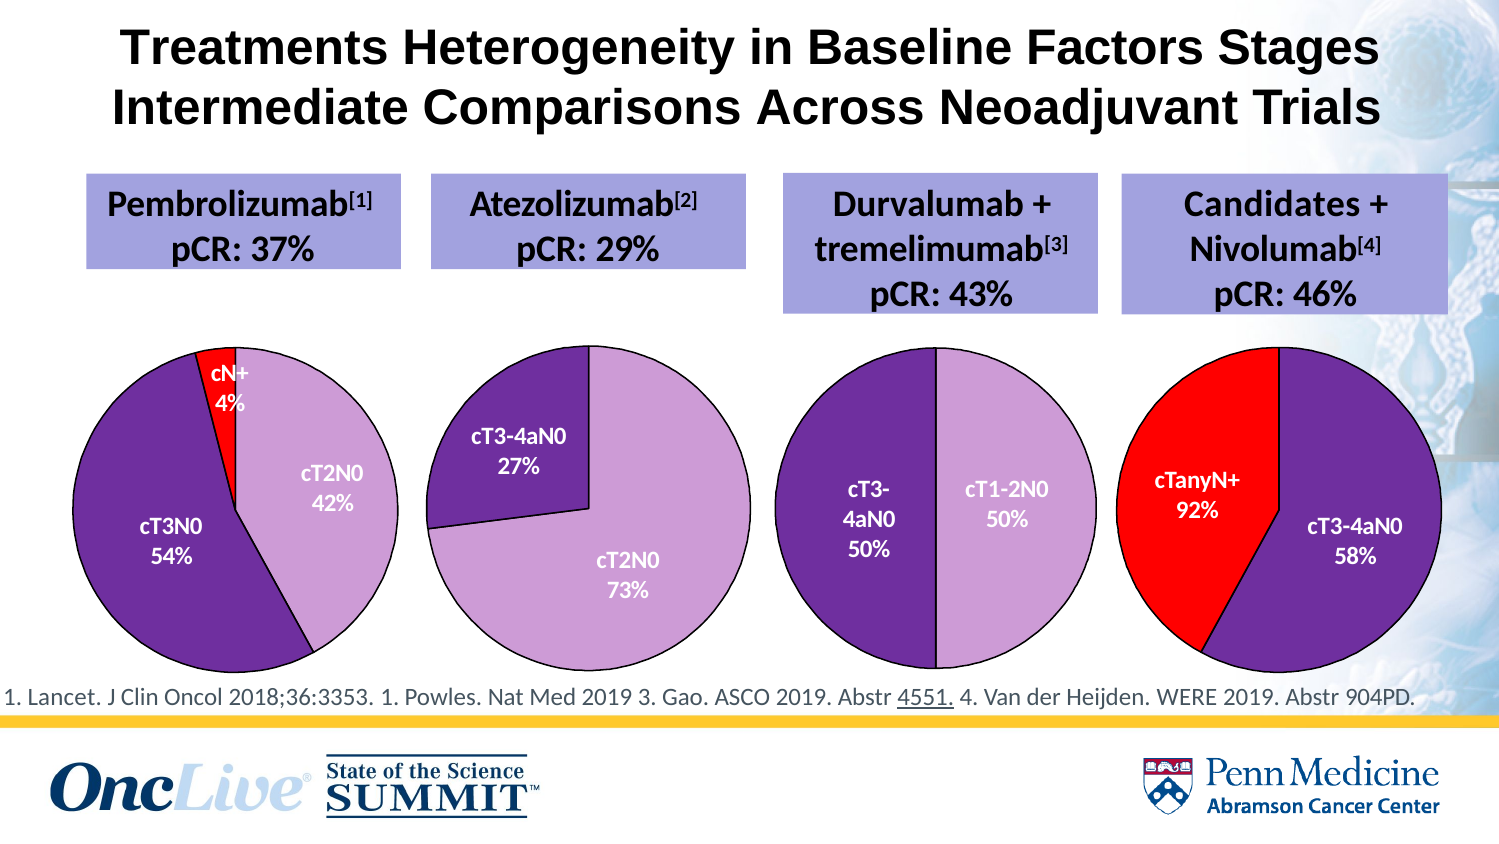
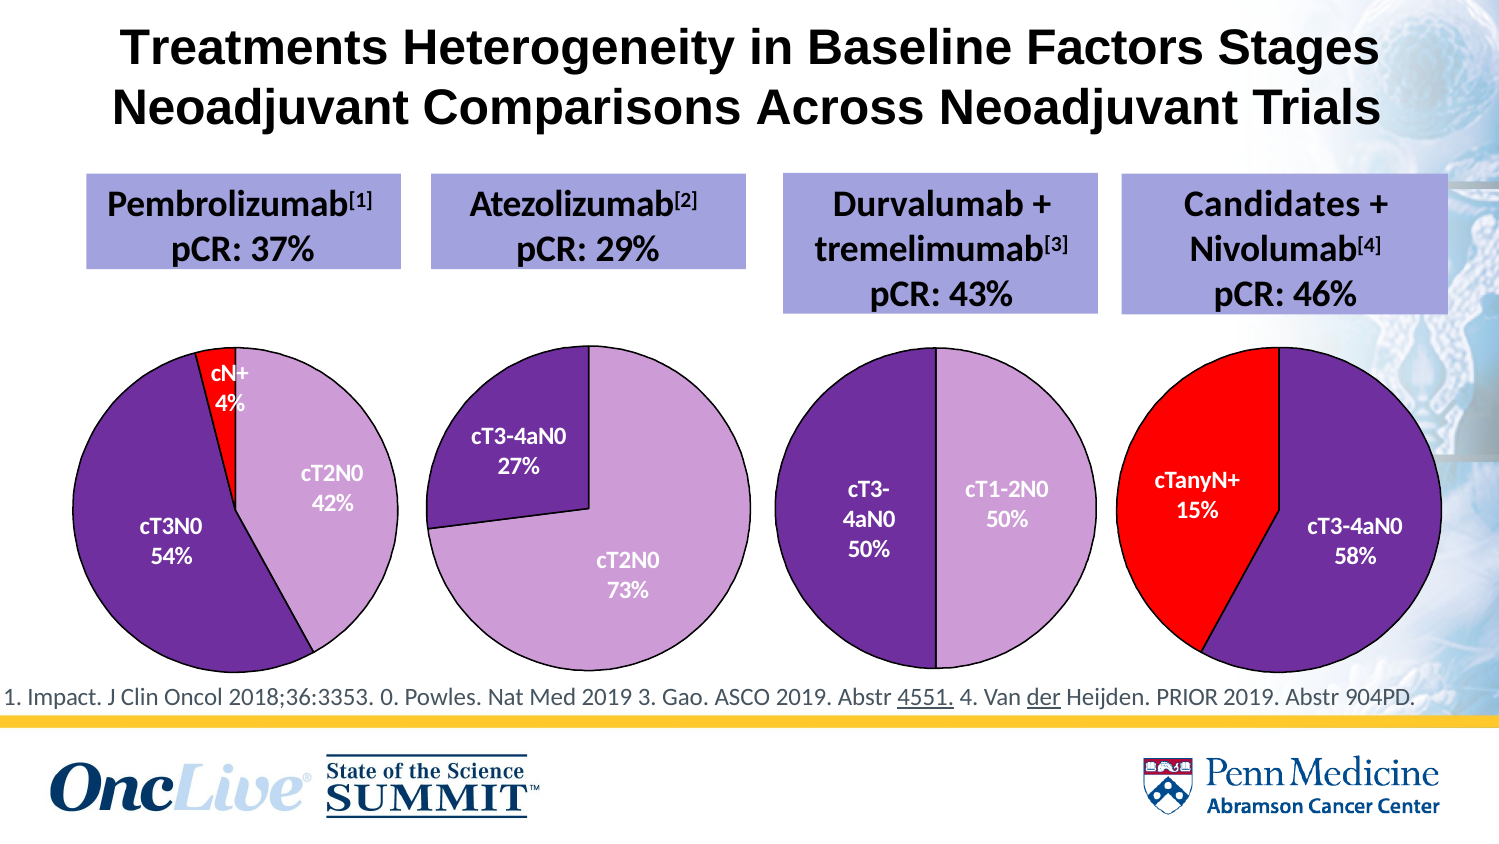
Intermediate at (260, 108): Intermediate -> Neoadjuvant
92%: 92% -> 15%
Lancet: Lancet -> Impact
2018;36:3353 1: 1 -> 0
der underline: none -> present
WERE: WERE -> PRIOR
